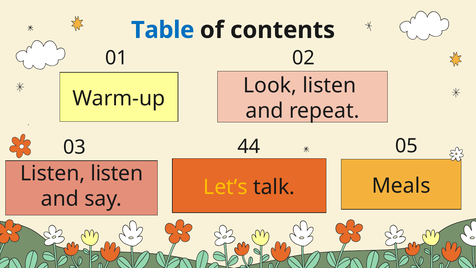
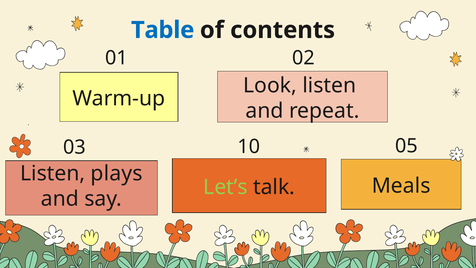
44: 44 -> 10
Listen listen: listen -> plays
Let’s colour: yellow -> light green
